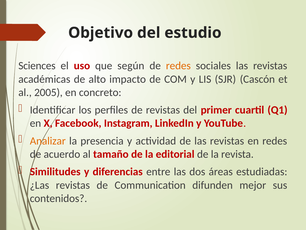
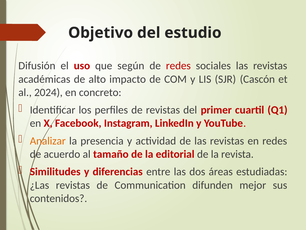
Sciences: Sciences -> Difusión
redes at (178, 66) colour: orange -> red
2005: 2005 -> 2024
